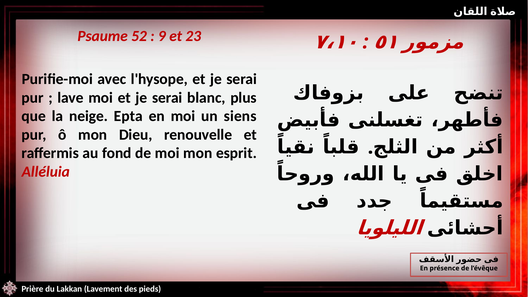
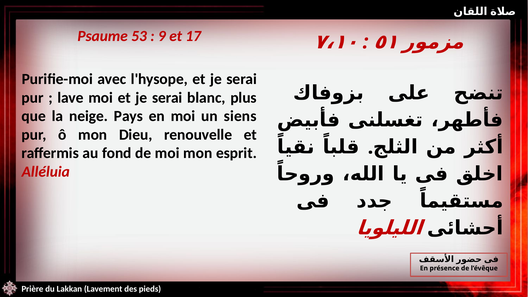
52: 52 -> 53
23: 23 -> 17
Epta: Epta -> Pays
